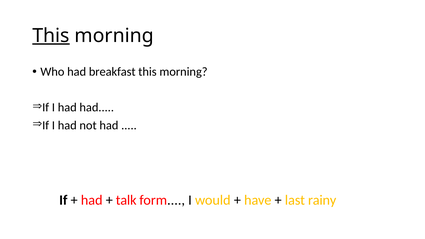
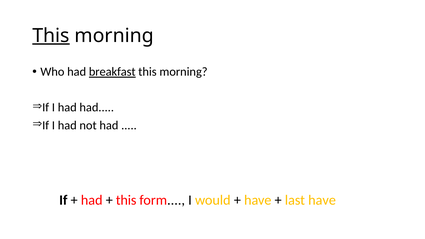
breakfast underline: none -> present
talk at (126, 200): talk -> this
last rainy: rainy -> have
